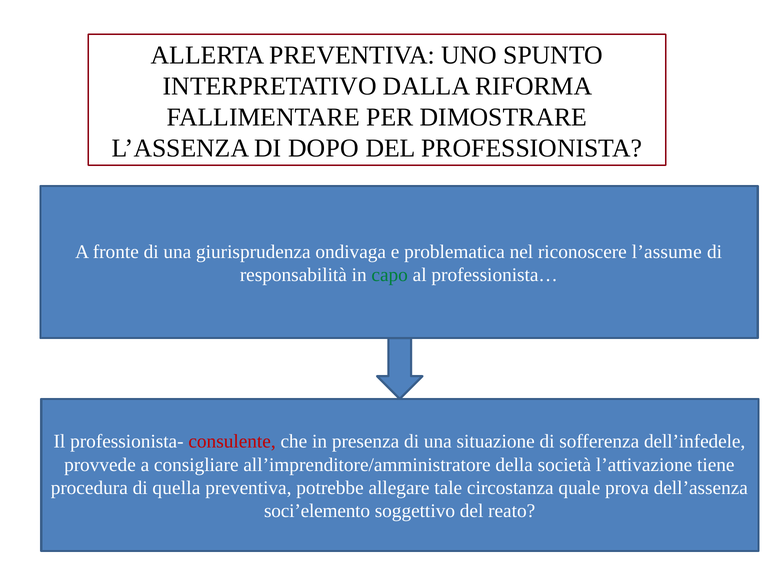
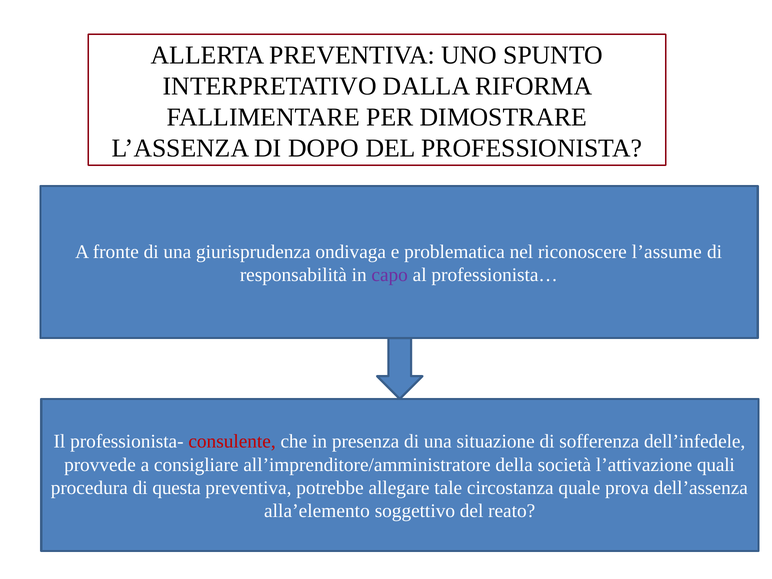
capo colour: green -> purple
tiene: tiene -> quali
quella: quella -> questa
soci’elemento: soci’elemento -> alla’elemento
